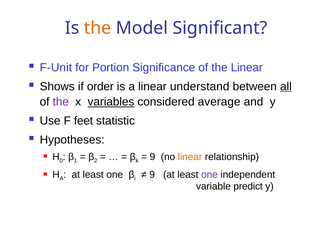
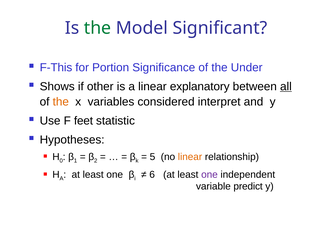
the at (98, 28) colour: orange -> green
F-Unit: F-Unit -> F-This
the Linear: Linear -> Under
order: order -> other
understand: understand -> explanatory
the at (61, 102) colour: purple -> orange
variables underline: present -> none
average: average -> interpret
9 at (152, 157): 9 -> 5
9 at (152, 175): 9 -> 6
